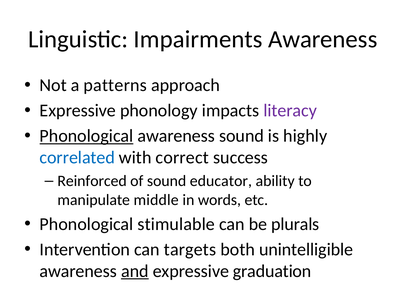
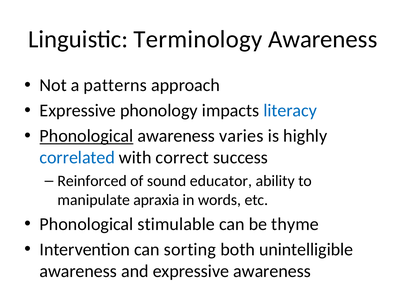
Impairments: Impairments -> Terminology
literacy colour: purple -> blue
awareness sound: sound -> varies
middle: middle -> apraxia
plurals: plurals -> thyme
targets: targets -> sorting
and underline: present -> none
expressive graduation: graduation -> awareness
